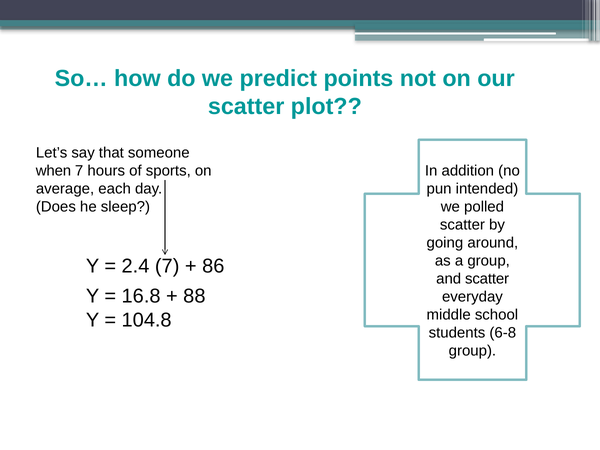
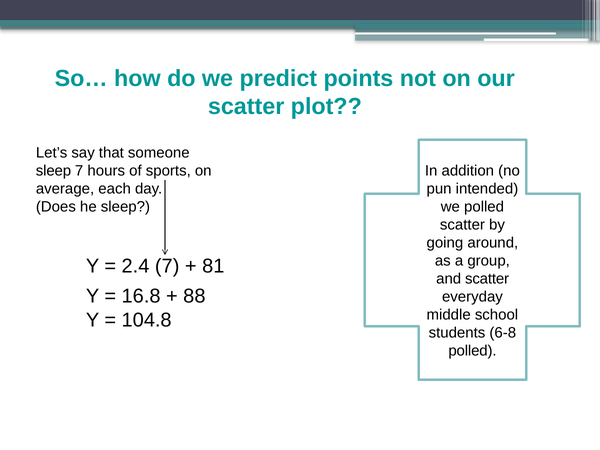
when at (53, 171): when -> sleep
86: 86 -> 81
group at (472, 351): group -> polled
